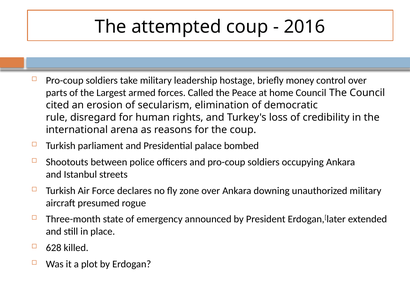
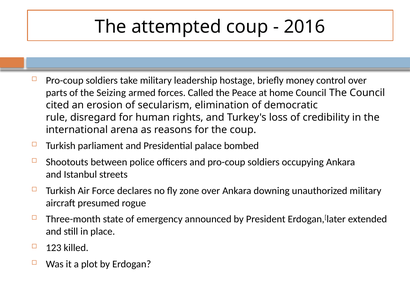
Largest: Largest -> Seizing
628: 628 -> 123
